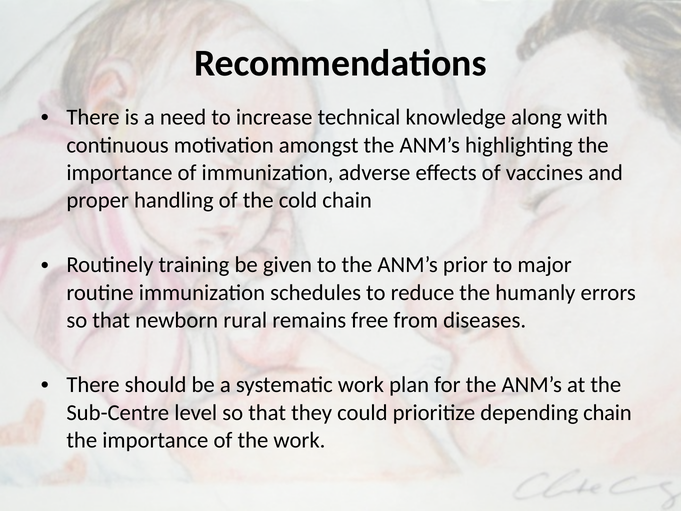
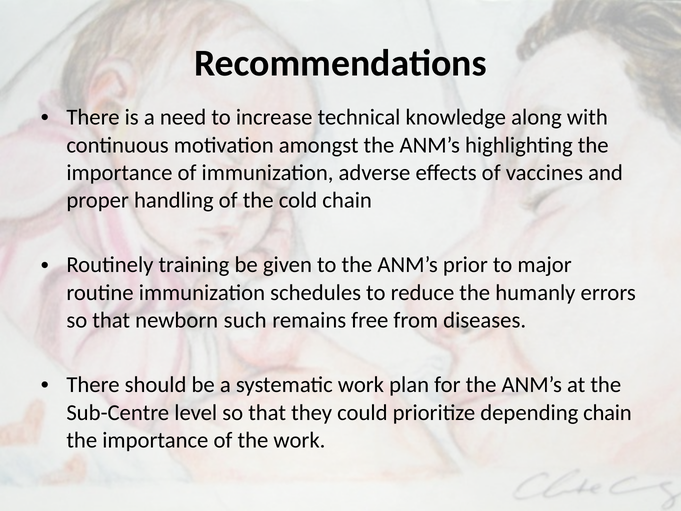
rural: rural -> such
